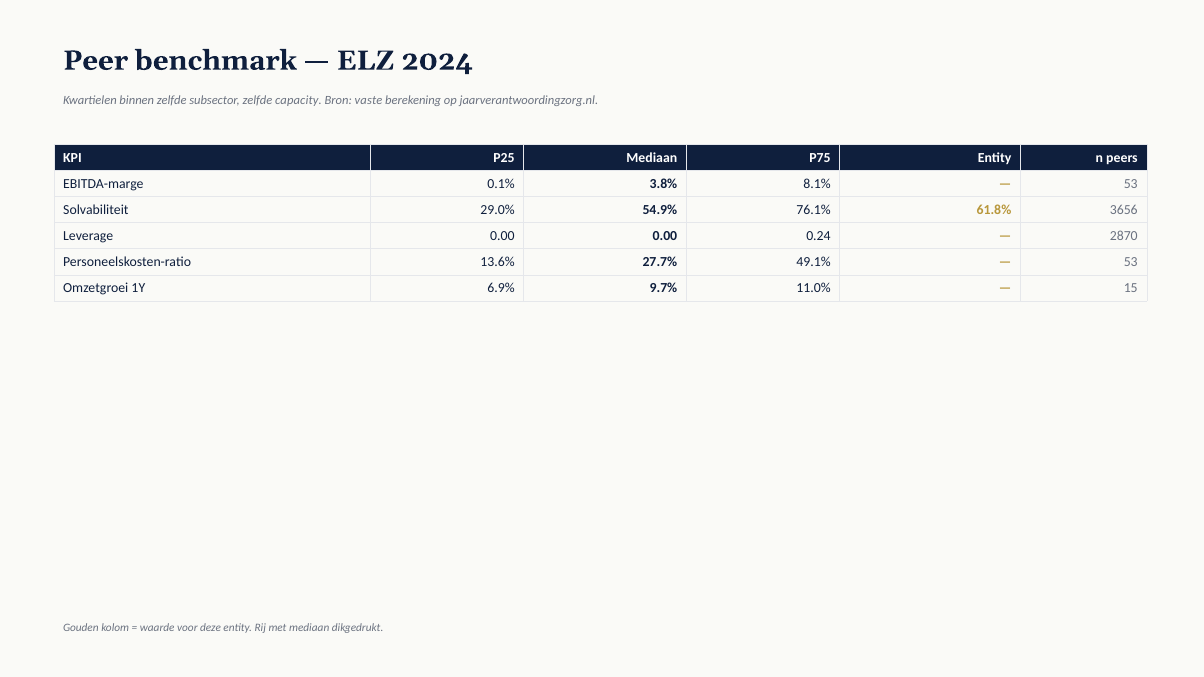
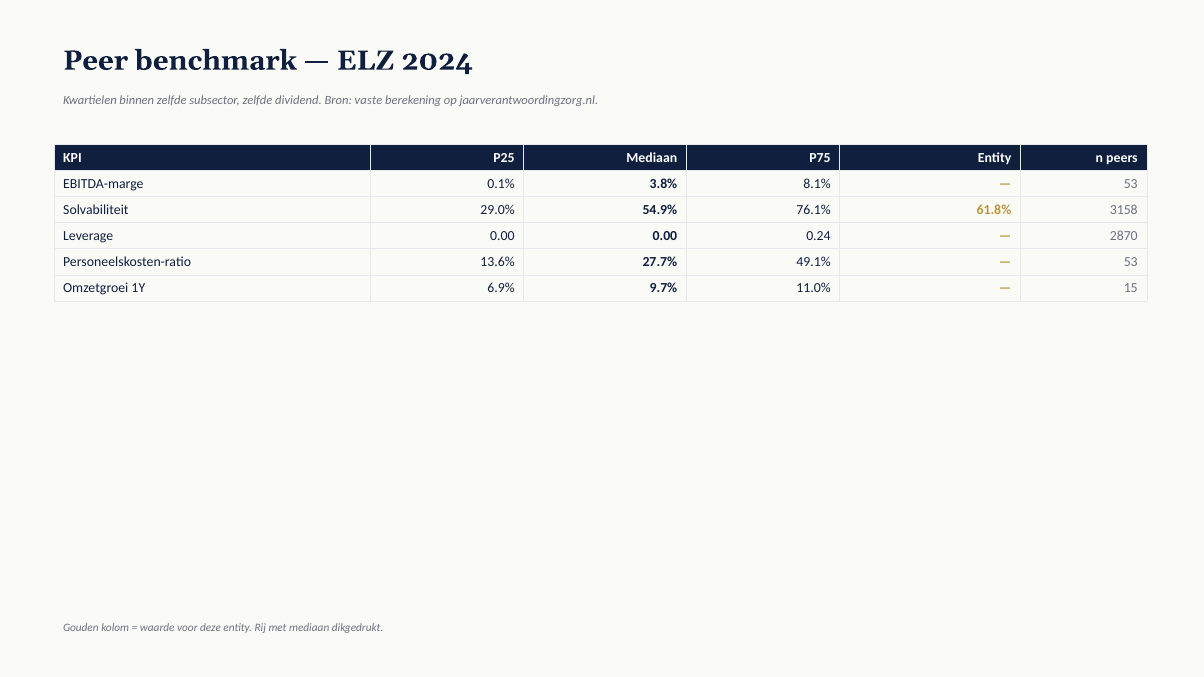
capacity: capacity -> dividend
3656: 3656 -> 3158
